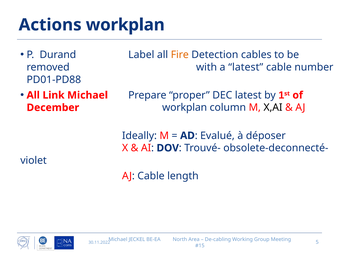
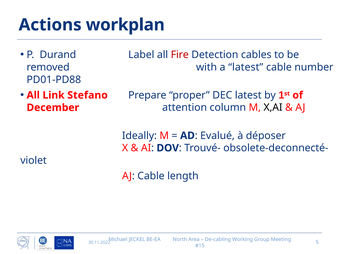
Fire colour: orange -> red
Link Michael: Michael -> Stefano
December workplan: workplan -> attention
